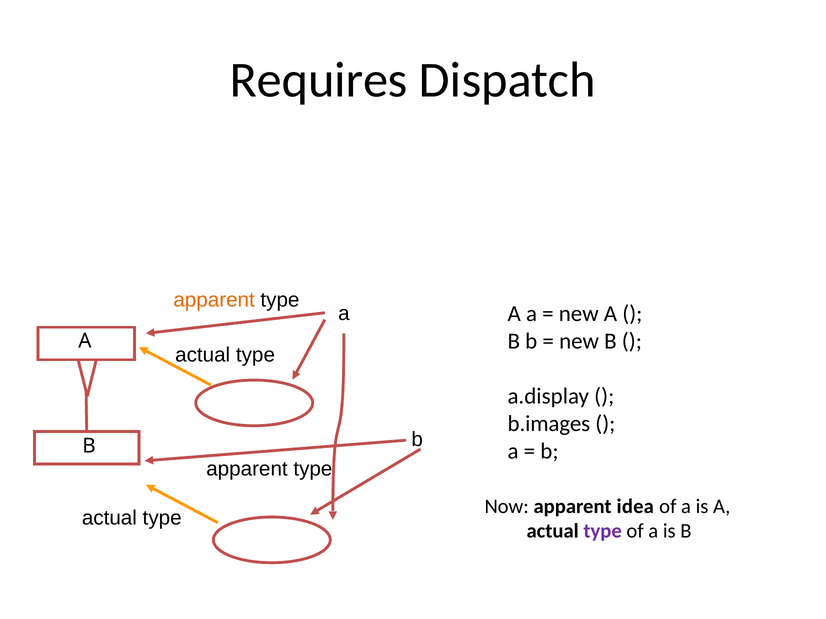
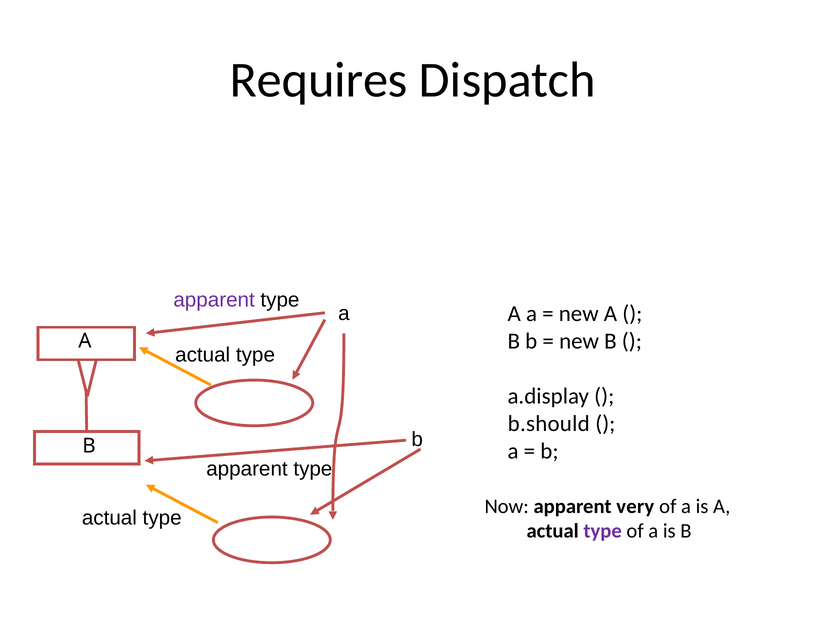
apparent at (214, 300) colour: orange -> purple
b.images: b.images -> b.should
idea: idea -> very
